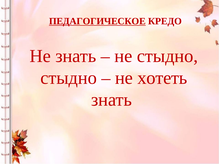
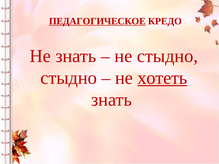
хотеть underline: none -> present
